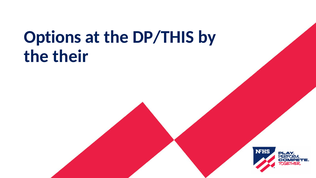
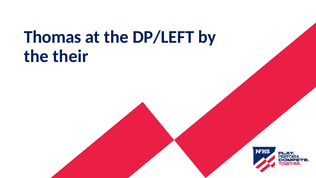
Options: Options -> Thomas
DP/THIS: DP/THIS -> DP/LEFT
